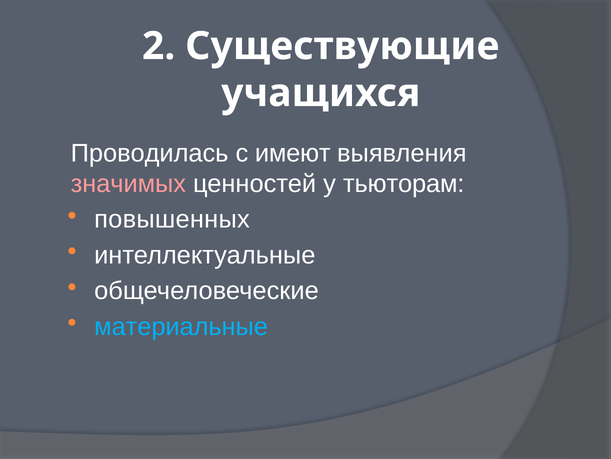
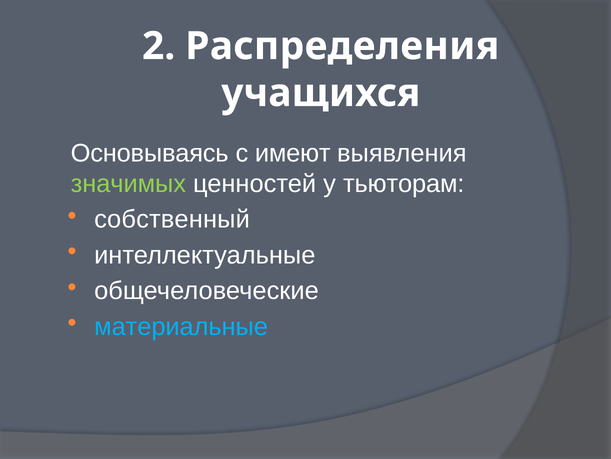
Существующие: Существующие -> Распределения
Проводилась: Проводилась -> Основываясь
значимых colour: pink -> light green
повышенных: повышенных -> собственный
